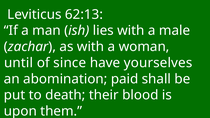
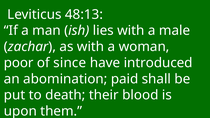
62:13: 62:13 -> 48:13
until: until -> poor
yourselves: yourselves -> introduced
